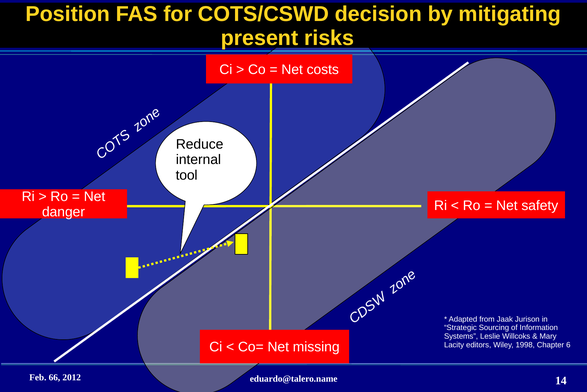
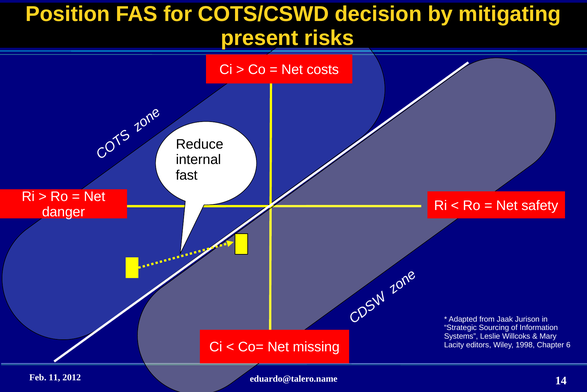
tool: tool -> fast
66: 66 -> 11
